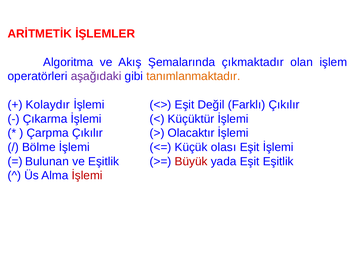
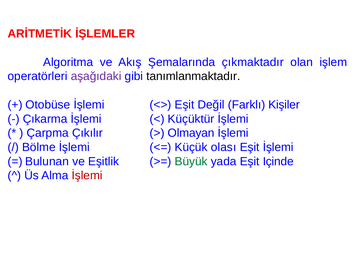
tanımlanmaktadır colour: orange -> black
Kolaydır: Kolaydır -> Otobüse
Farklı Çıkılır: Çıkılır -> Kişiler
Olacaktır: Olacaktır -> Olmayan
Büyük colour: red -> green
Eşit Eşitlik: Eşitlik -> Içinde
